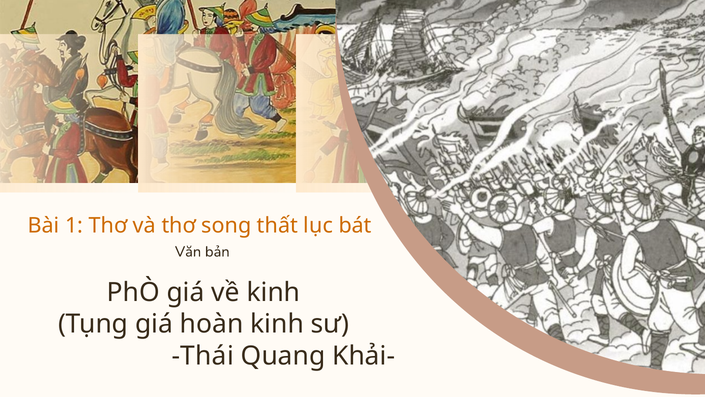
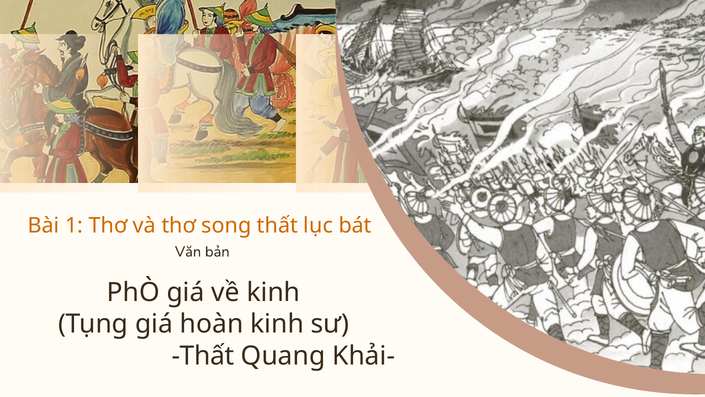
Thái at (203, 356): Thái -> Thất
